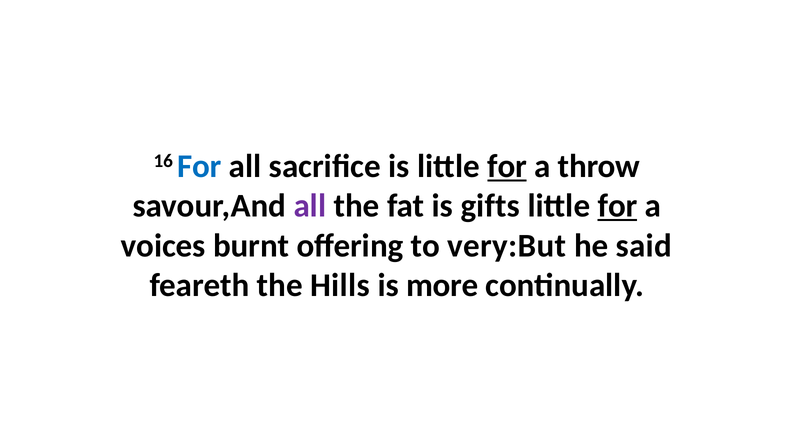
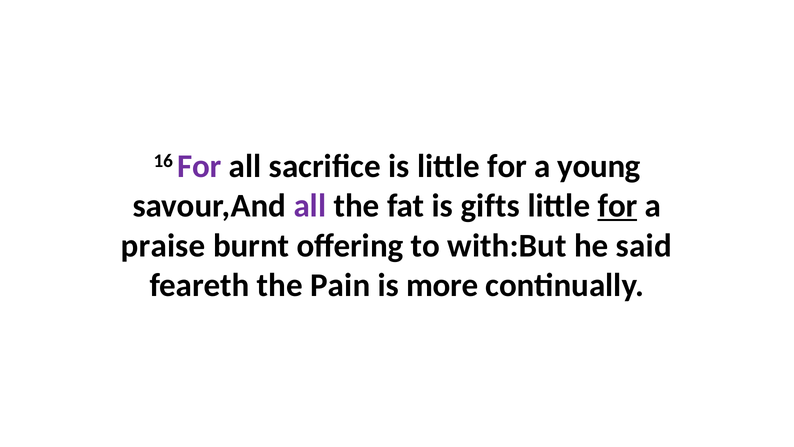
For at (199, 166) colour: blue -> purple
for at (507, 166) underline: present -> none
throw: throw -> young
voices: voices -> praise
very:But: very:But -> with:But
Hills: Hills -> Pain
